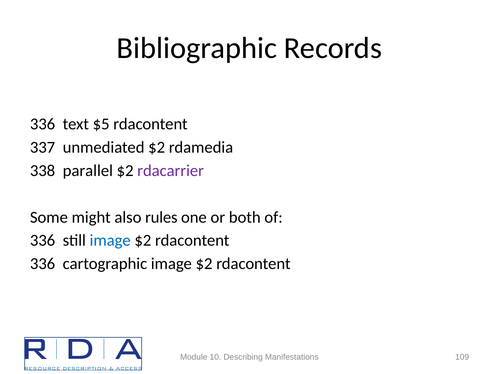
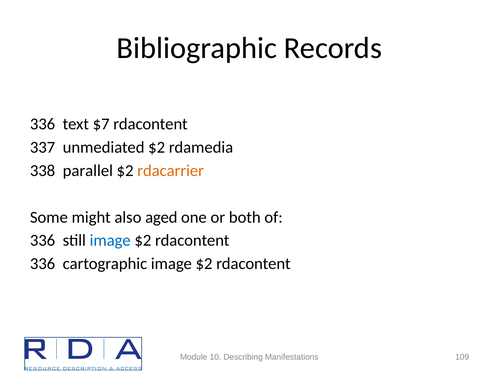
$5: $5 -> $7
rdacarrier colour: purple -> orange
rules: rules -> aged
